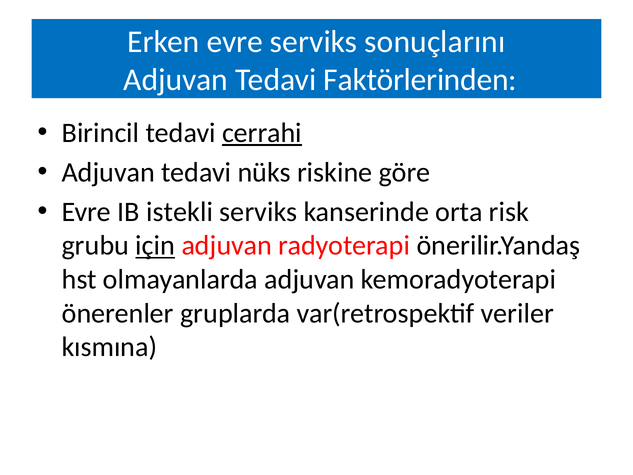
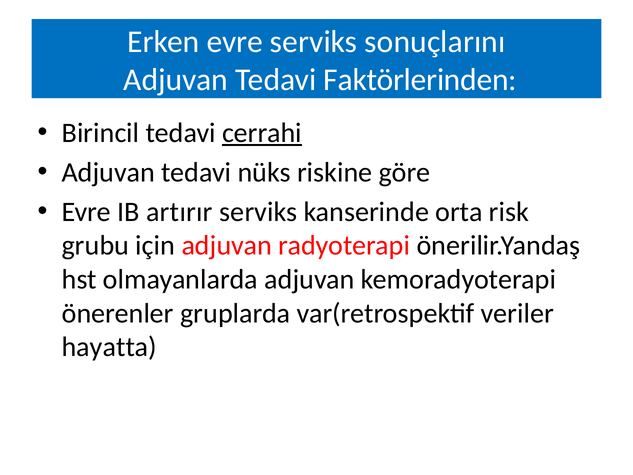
istekli: istekli -> artırır
için underline: present -> none
kısmına: kısmına -> hayatta
